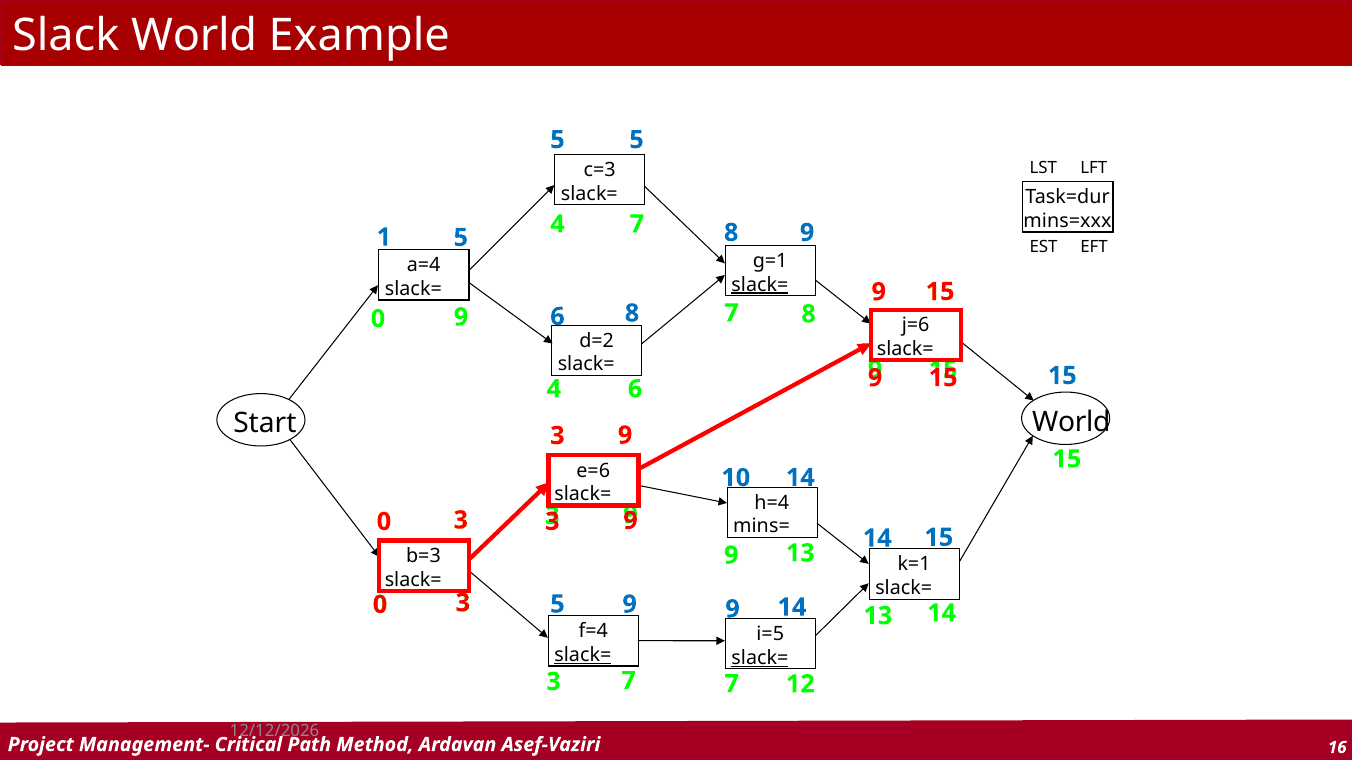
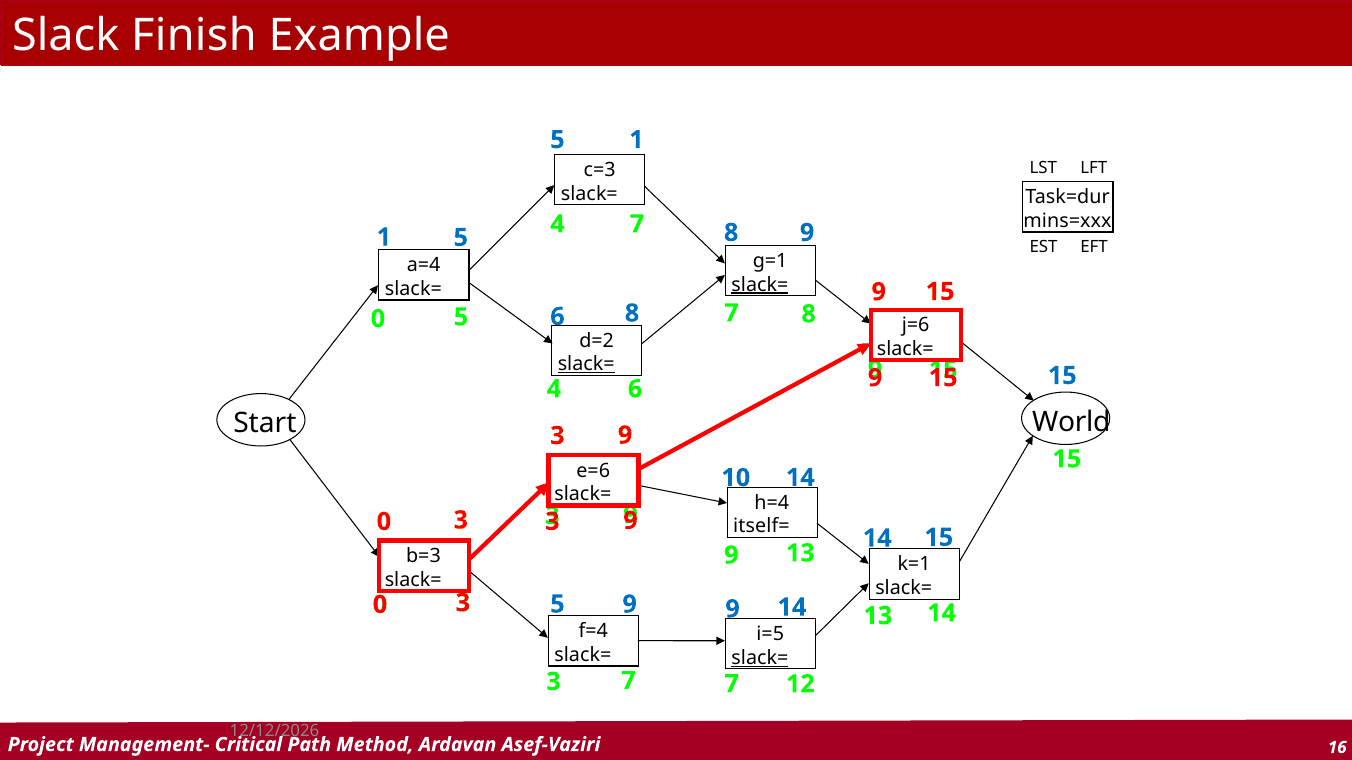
Slack World: World -> Finish
5 at (637, 140): 5 -> 1
9 at (461, 317): 9 -> 5
slack= at (586, 365) underline: none -> present
mins=: mins= -> itself=
slack= at (583, 655) underline: present -> none
